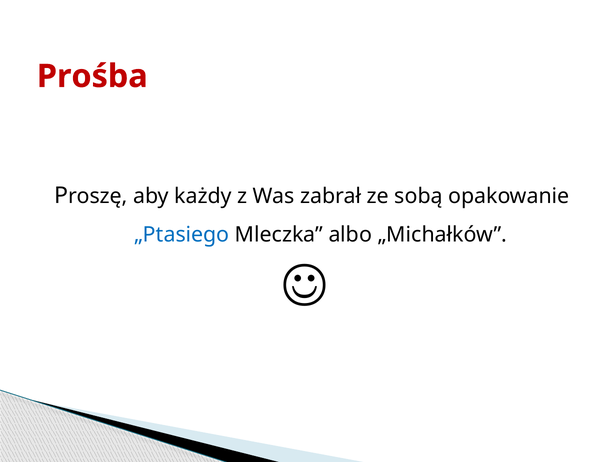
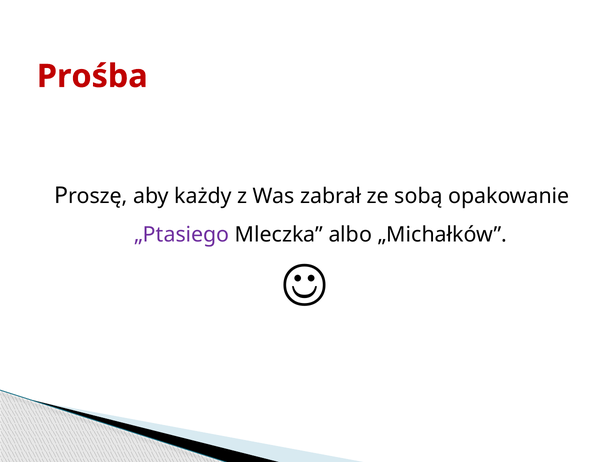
„Ptasiego colour: blue -> purple
